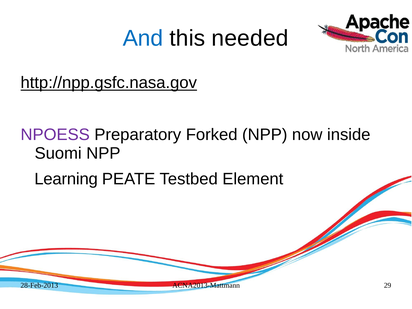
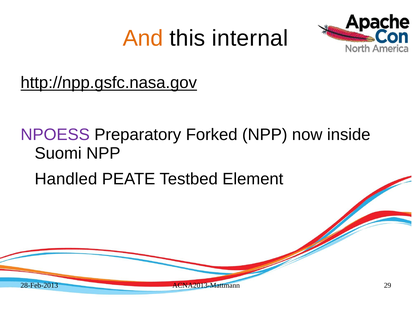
And colour: blue -> orange
needed: needed -> internal
Learning: Learning -> Handled
